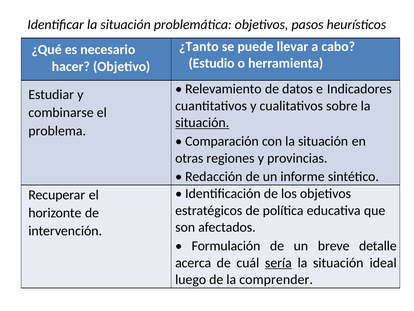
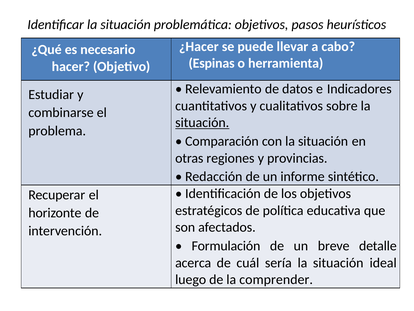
¿Tanto: ¿Tanto -> ¿Hacer
Estudio: Estudio -> Espinas
sería underline: present -> none
